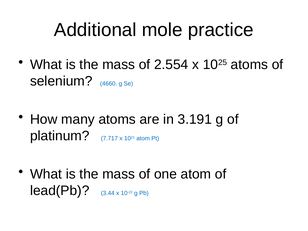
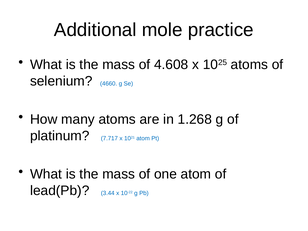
2.554: 2.554 -> 4.608
3.191: 3.191 -> 1.268
